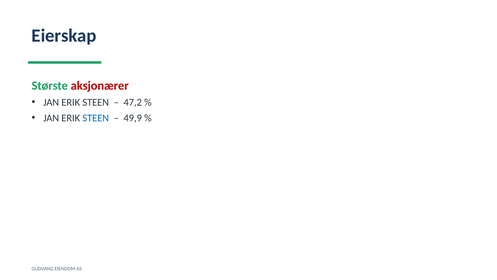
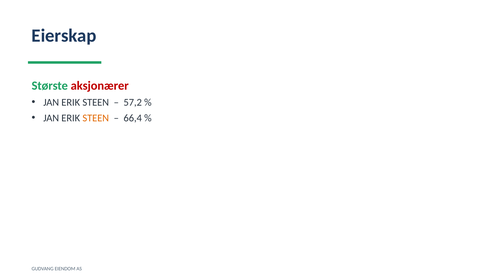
47,2: 47,2 -> 57,2
STEEN at (96, 118) colour: blue -> orange
49,9: 49,9 -> 66,4
